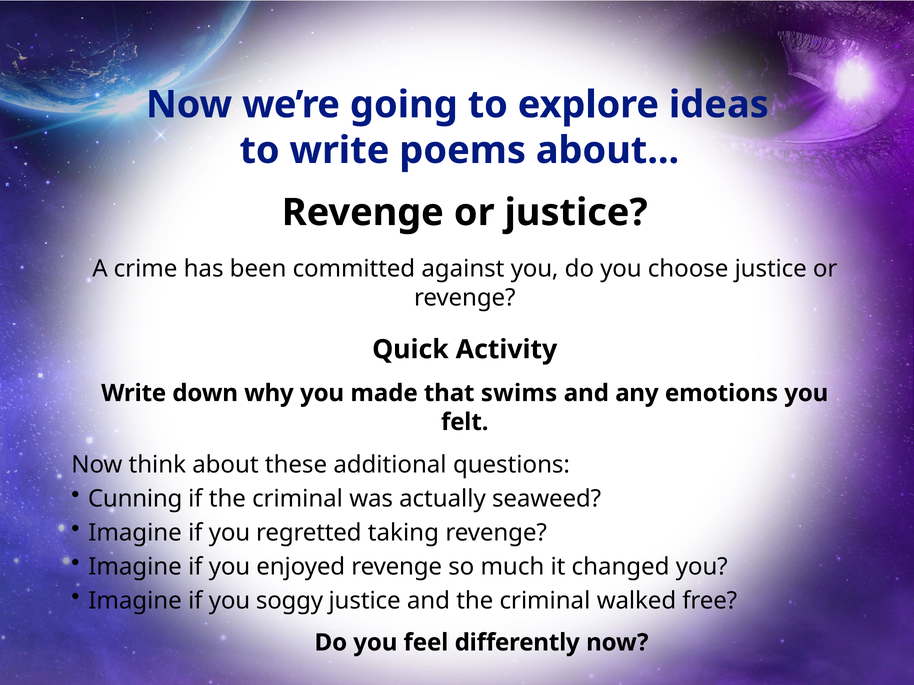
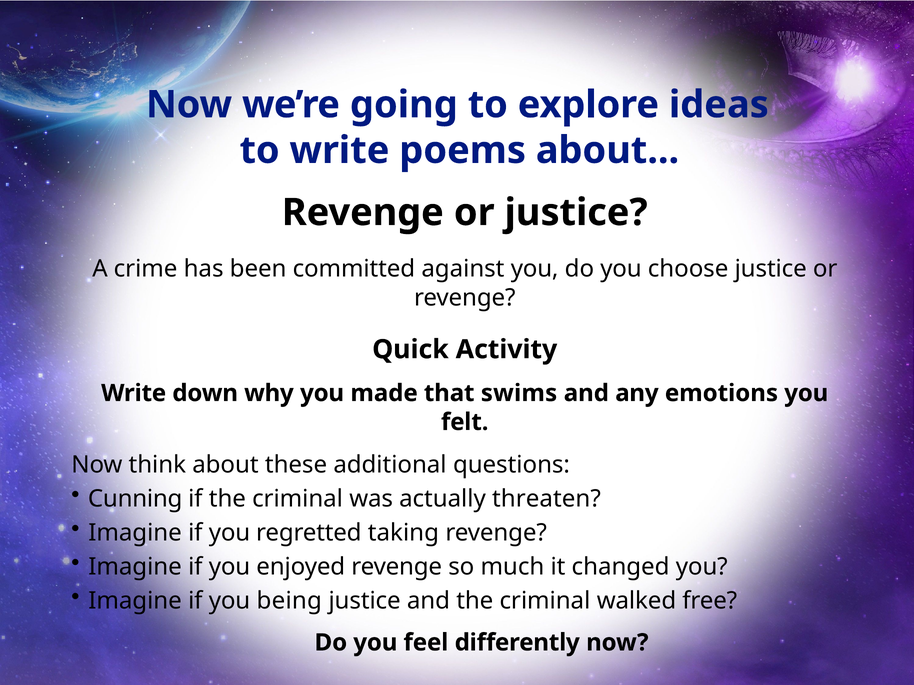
seaweed: seaweed -> threaten
soggy: soggy -> being
